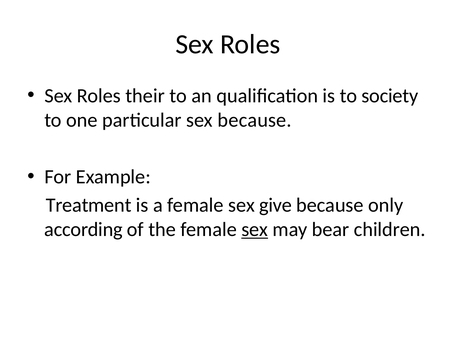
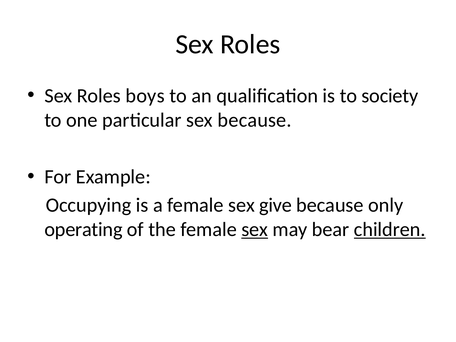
their: their -> boys
Treatment: Treatment -> Occupying
according: according -> operating
children underline: none -> present
